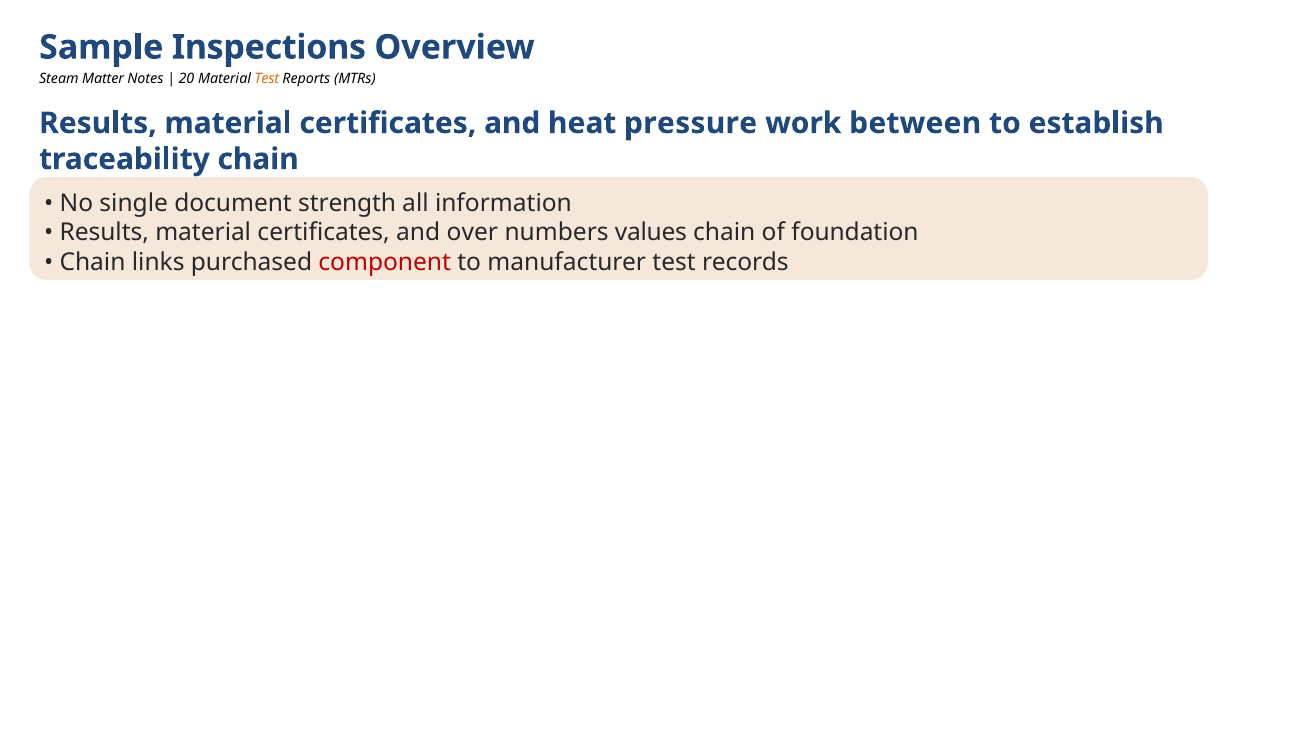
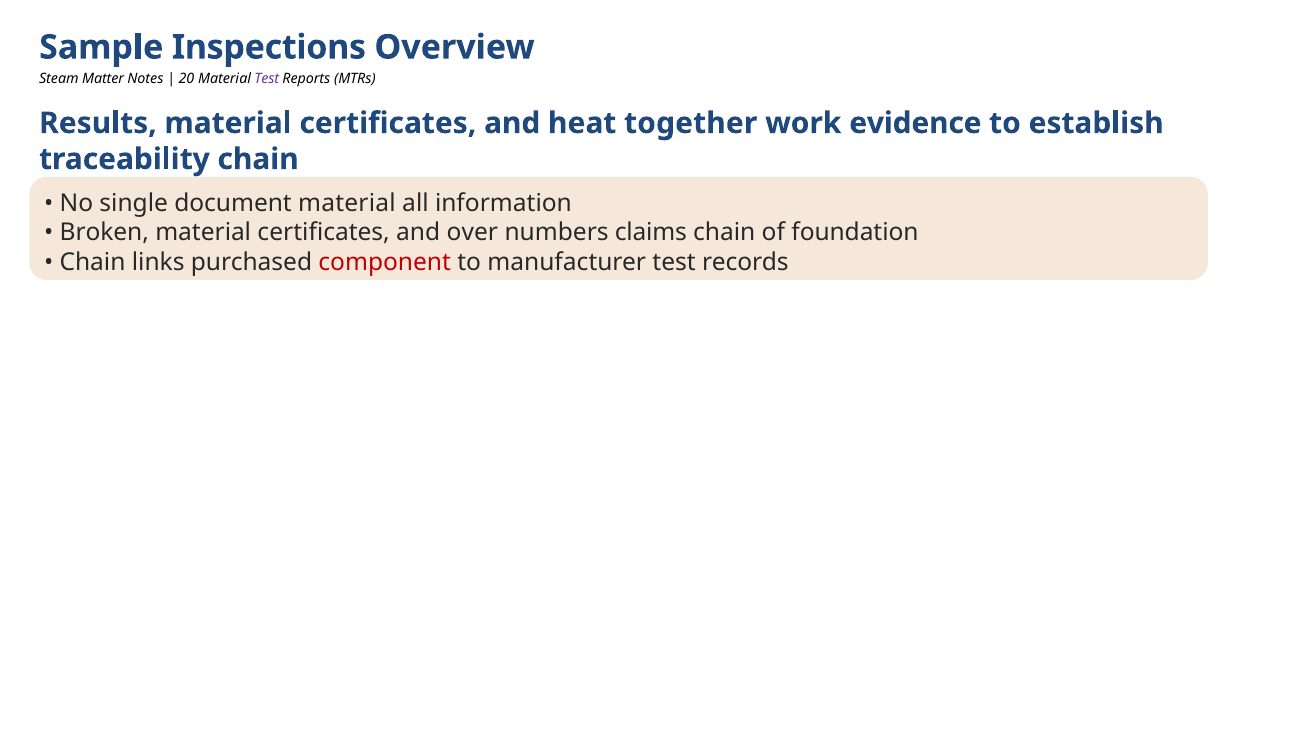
Test at (267, 78) colour: orange -> purple
pressure: pressure -> together
between: between -> evidence
document strength: strength -> material
Results at (104, 233): Results -> Broken
values: values -> claims
